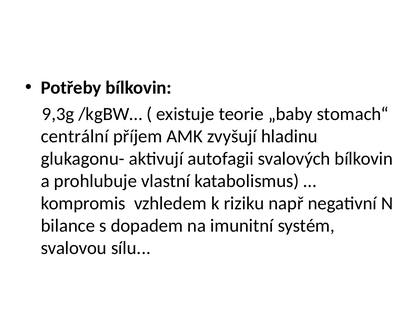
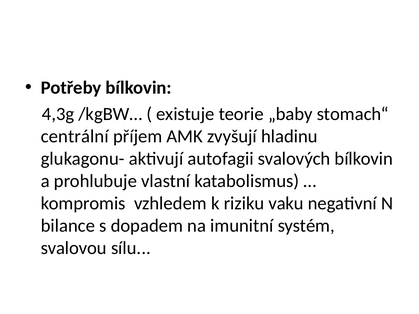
9,3g: 9,3g -> 4,3g
např: např -> vaku
